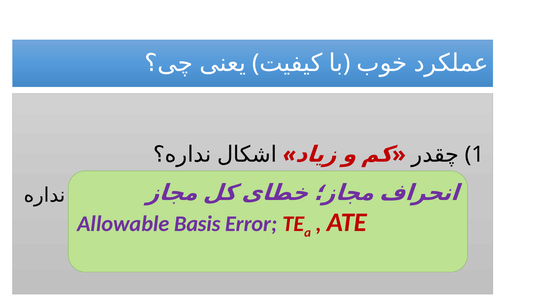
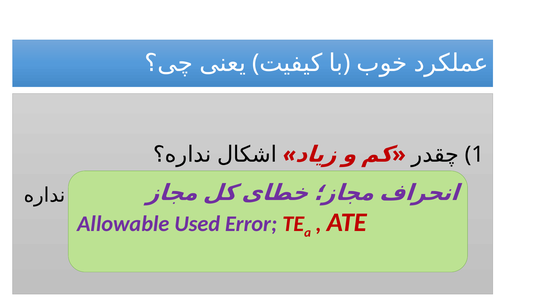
Basis: Basis -> Used
